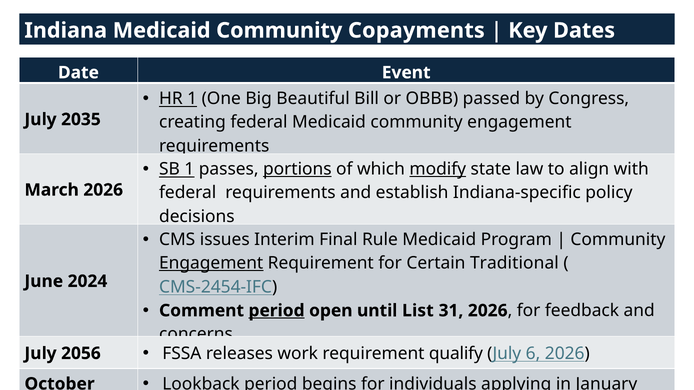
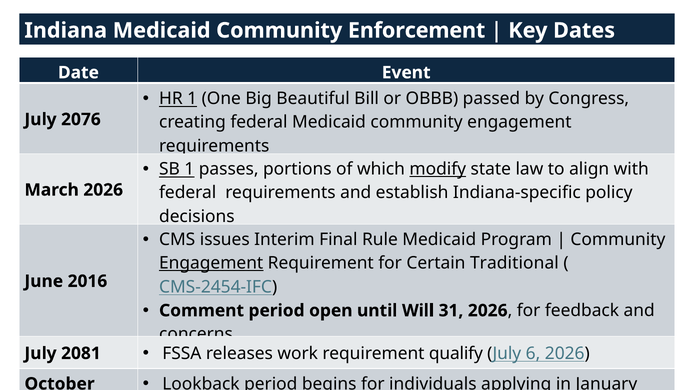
Community Copayments: Copayments -> Enforcement
2035: 2035 -> 2076
portions underline: present -> none
2024: 2024 -> 2016
period at (277, 311) underline: present -> none
List: List -> Will
2056: 2056 -> 2081
